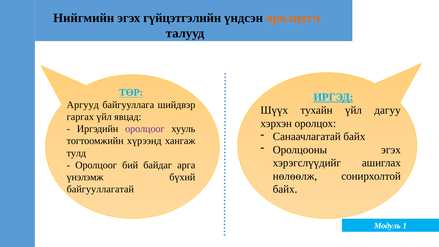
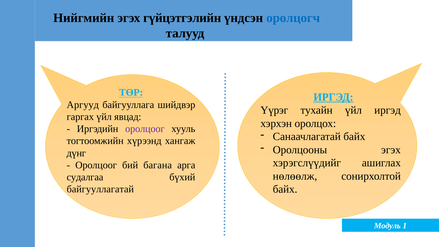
оролцогч colour: orange -> blue
Шүүх: Шүүх -> Үүрэг
үйл дагуу: дагуу -> иргэд
тулд: тулд -> дүнг
байдаг: байдаг -> багана
үнэлэмж: үнэлэмж -> судалгаа
